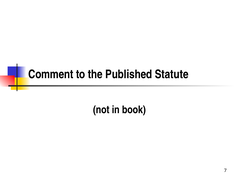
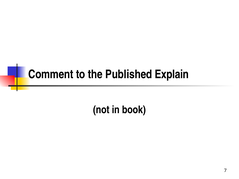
Statute: Statute -> Explain
